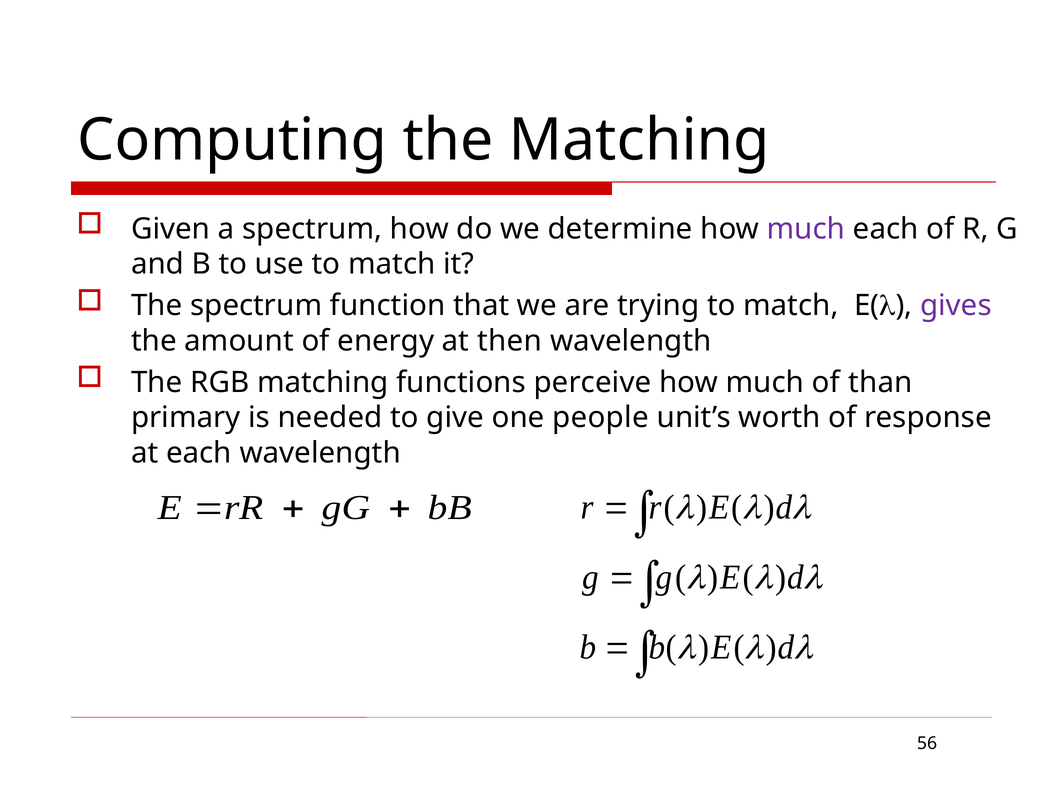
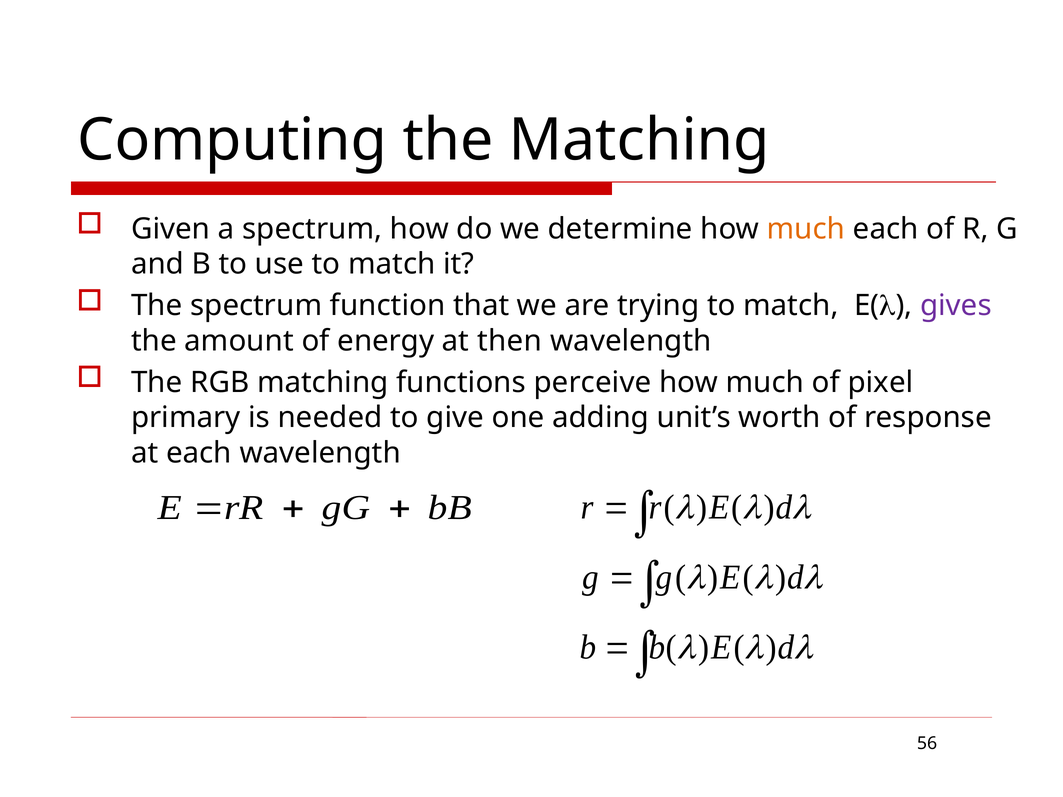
much at (806, 229) colour: purple -> orange
than: than -> pixel
people: people -> adding
